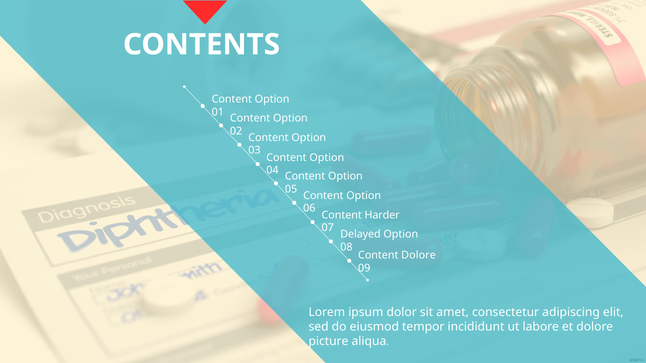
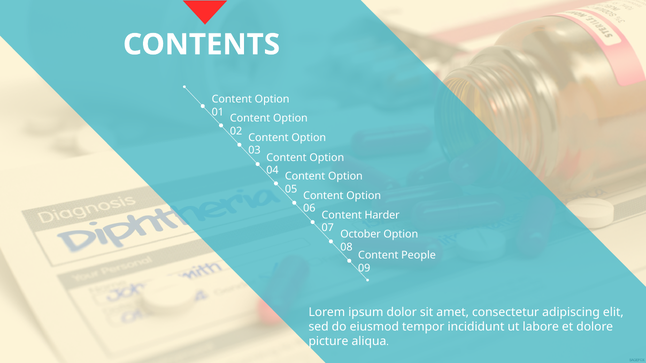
Delayed: Delayed -> October
Content Dolore: Dolore -> People
